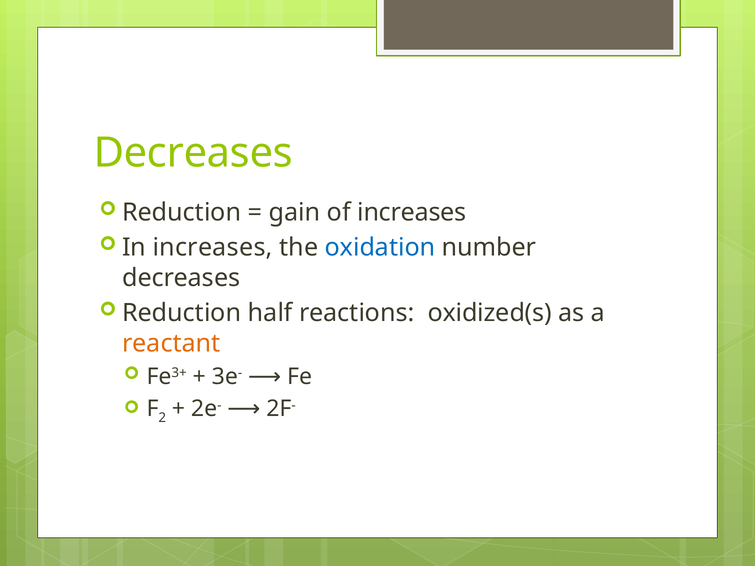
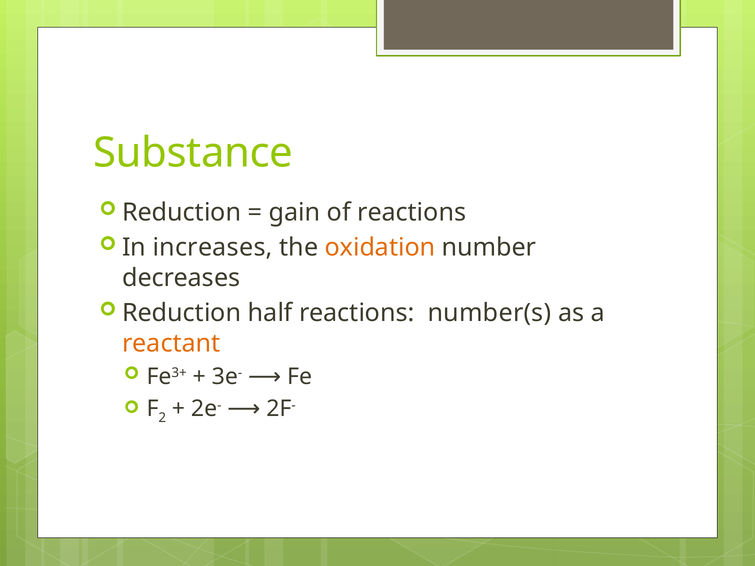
Decreases at (193, 153): Decreases -> Substance
of increases: increases -> reactions
oxidation colour: blue -> orange
oxidized(s: oxidized(s -> number(s
